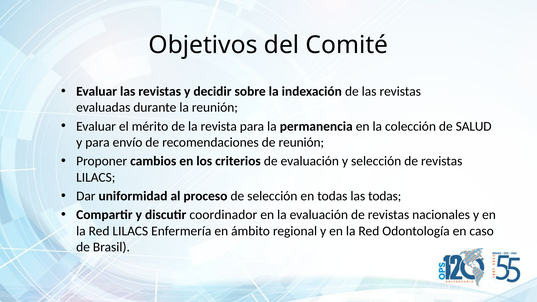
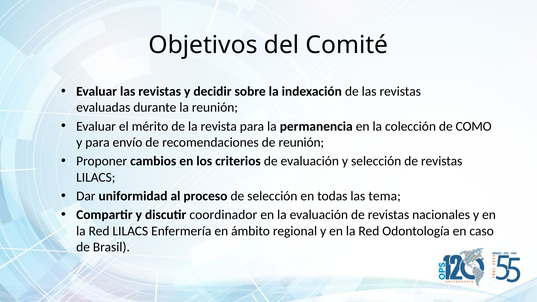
SALUD: SALUD -> COMO
las todas: todas -> tema
